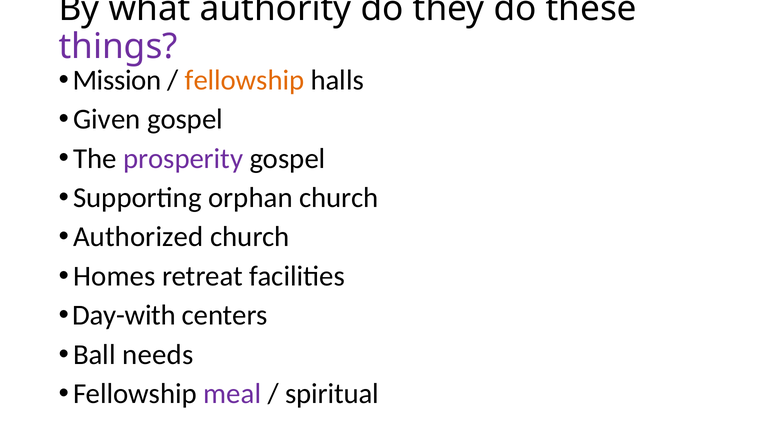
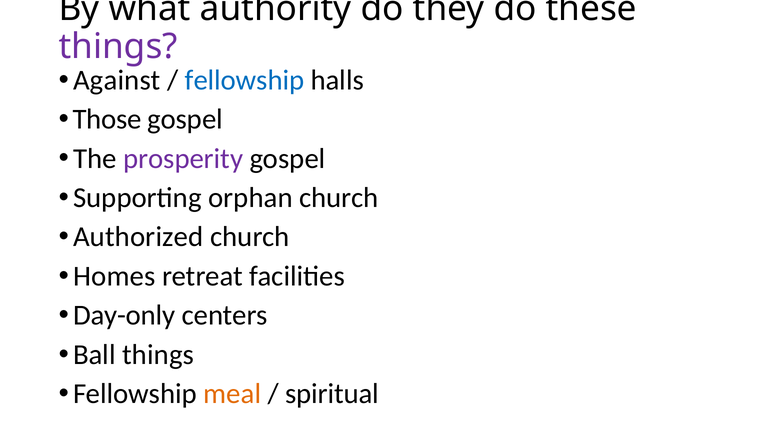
Mission: Mission -> Against
fellowship at (245, 80) colour: orange -> blue
Given: Given -> Those
Day-with: Day-with -> Day-only
Ball needs: needs -> things
meal colour: purple -> orange
